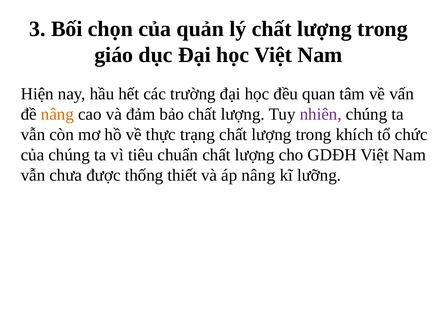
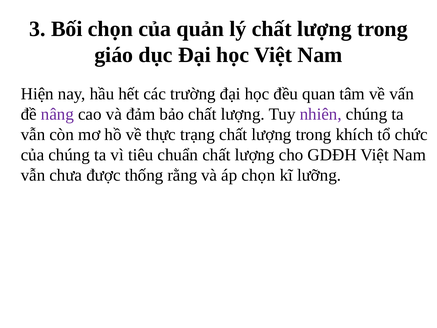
nâng at (57, 114) colour: orange -> purple
thiết: thiết -> rằng
áp nâng: nâng -> chọn
